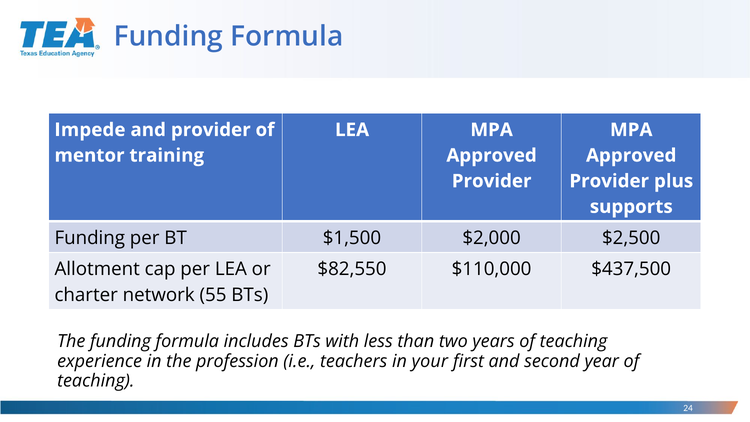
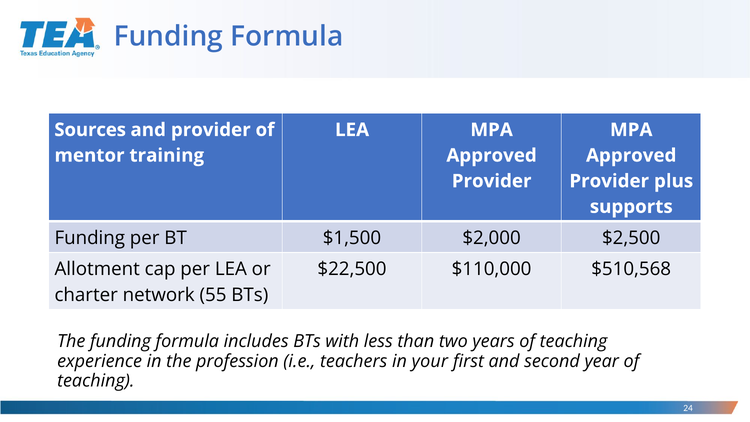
Impede: Impede -> Sources
$82,550: $82,550 -> $22,500
$437,500: $437,500 -> $510,568
